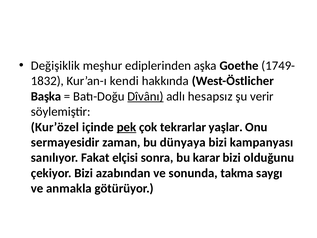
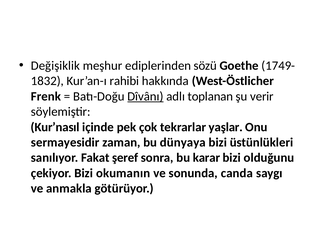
aşka: aşka -> sözü
kendi: kendi -> rahibi
Başka: Başka -> Frenk
hesapsız: hesapsız -> toplanan
Kur’özel: Kur’özel -> Kur’nasıl
pek underline: present -> none
kampanyası: kampanyası -> üstünlükleri
elçisi: elçisi -> şeref
azabından: azabından -> okumanın
takma: takma -> canda
